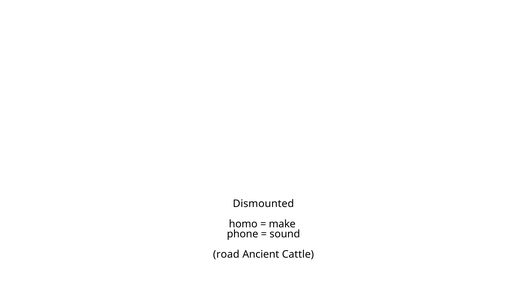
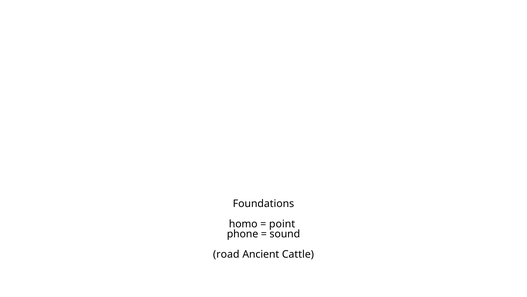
Dismounted: Dismounted -> Foundations
make: make -> point
